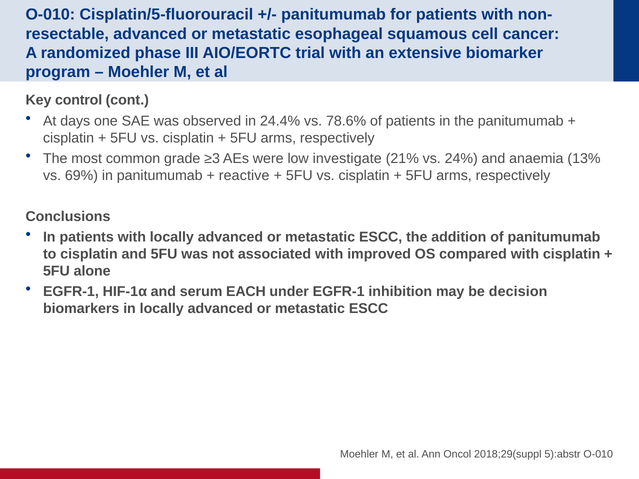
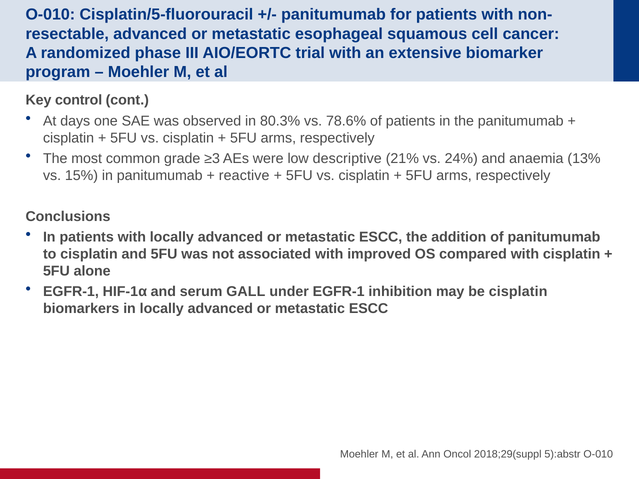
24.4%: 24.4% -> 80.3%
investigate: investigate -> descriptive
69%: 69% -> 15%
EACH: EACH -> GALL
be decision: decision -> cisplatin
